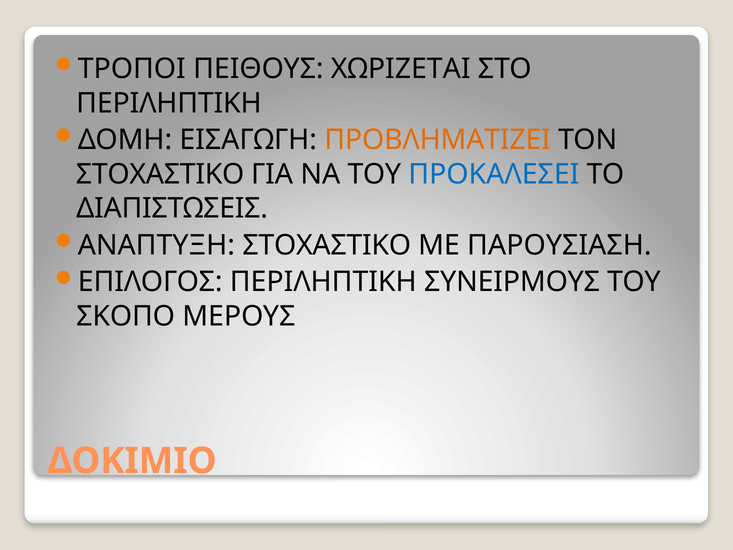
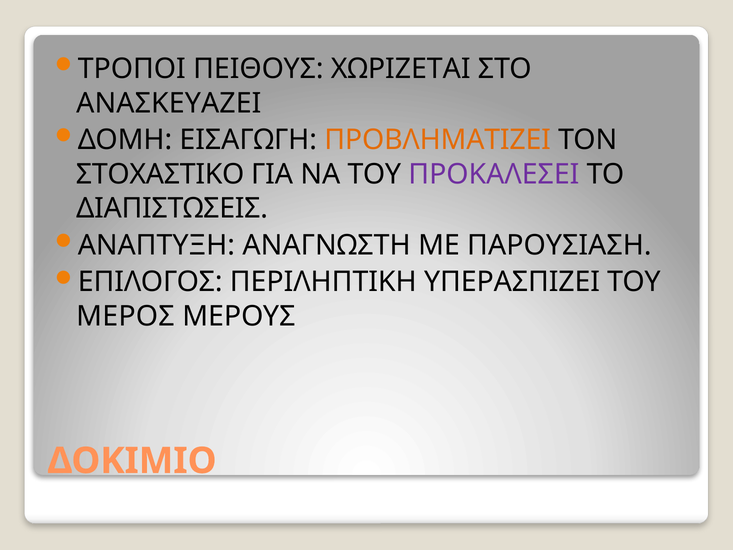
ΠΕΡΙΛΗΠΤΙΚΗ at (169, 103): ΠΕΡΙΛΗΠΤΙΚΗ -> ΑΝΑΣΚΕΥΑΖΕΙ
ΠΡΟΚΑΛΕΣΕΙ colour: blue -> purple
ΑΝΑΠΤΥΞΗ ΣΤΟΧΑΣΤΙΚΟ: ΣΤΟΧΑΣΤΙΚΟ -> ΑΝΑΓΝΩΣΤΗ
ΣΥΝΕΙΡΜΟΥΣ: ΣΥΝΕΙΡΜΟΥΣ -> YΠΕΡΑΣΠΙΖΕΙ
ΣΚΟΠΟ: ΣΚΟΠΟ -> ΜΕΡΟΣ
